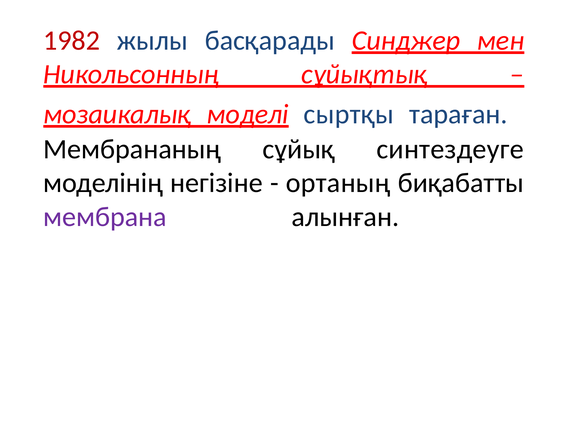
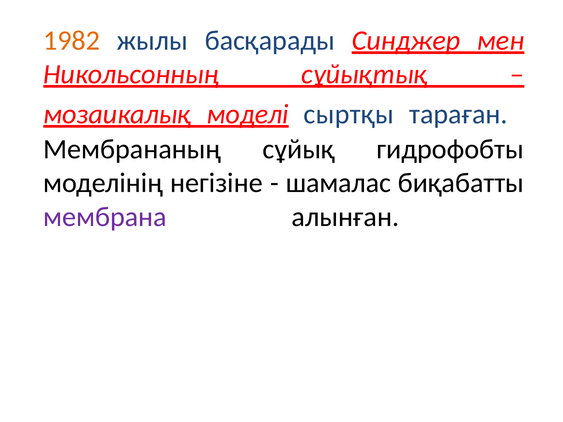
1982 colour: red -> orange
синтездеуге: синтездеуге -> гидрофобты
ортаның: ортаның -> шамалас
